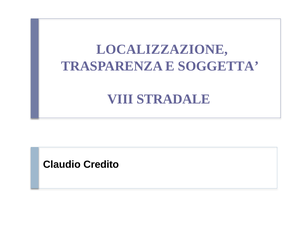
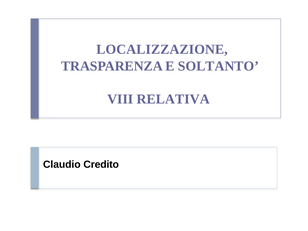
SOGGETTA: SOGGETTA -> SOLTANTO
STRADALE: STRADALE -> RELATIVA
